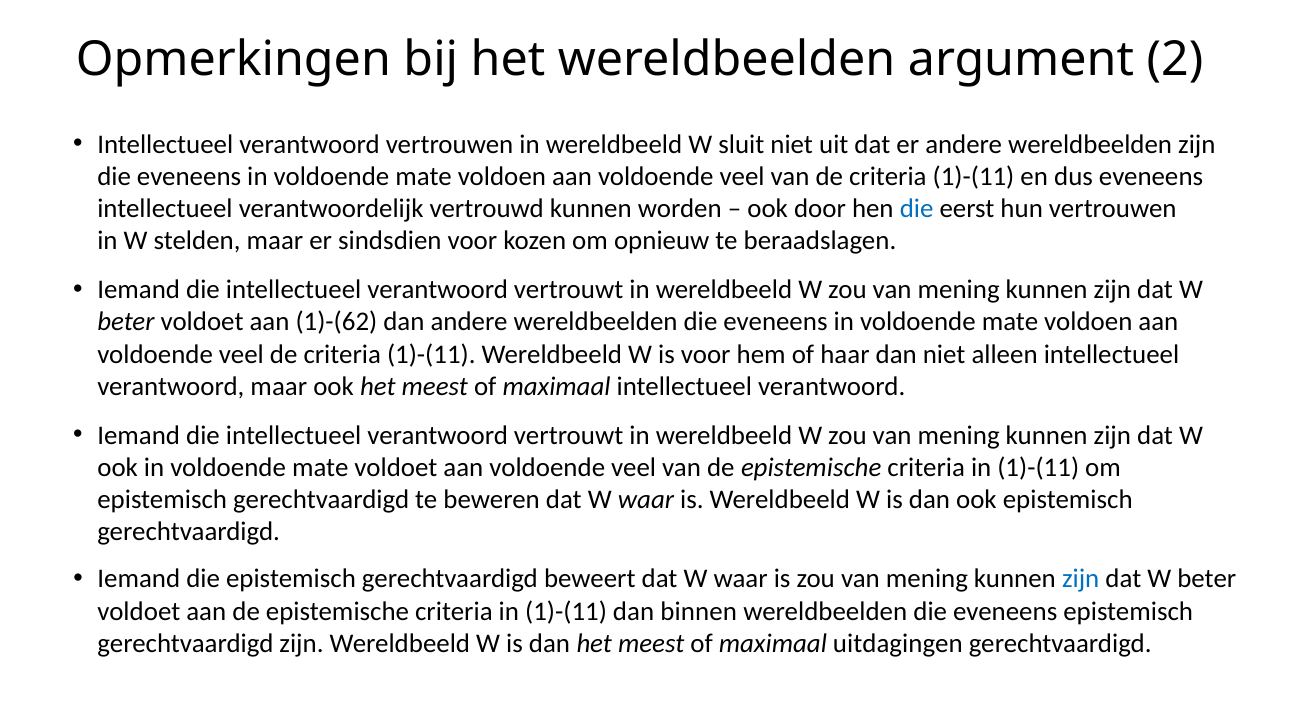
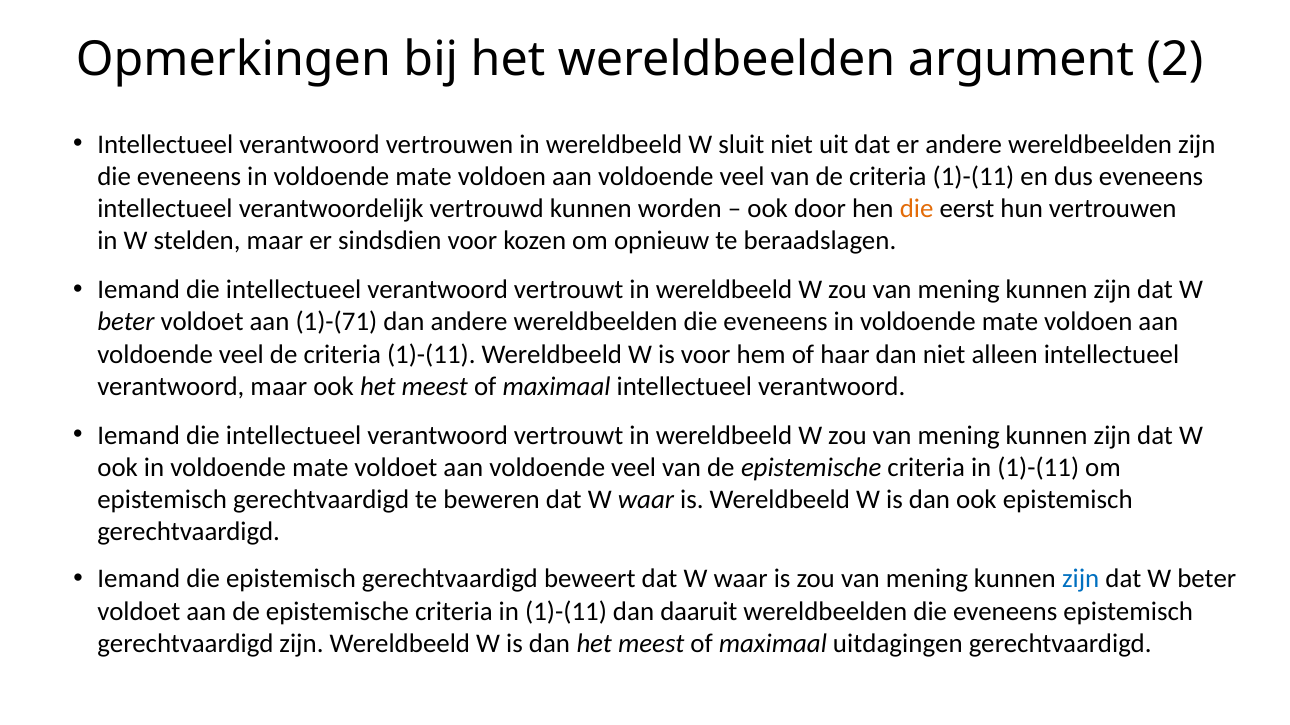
die at (917, 209) colour: blue -> orange
1)-(62: 1)-(62 -> 1)-(71
binnen: binnen -> daaruit
